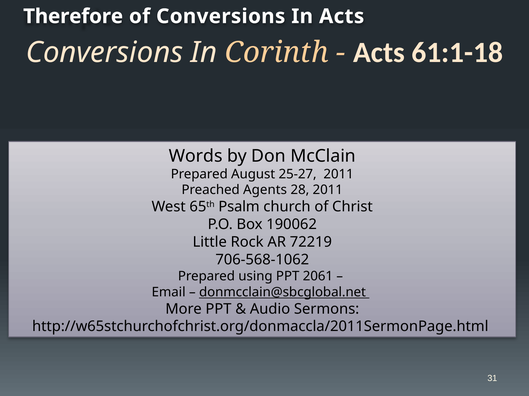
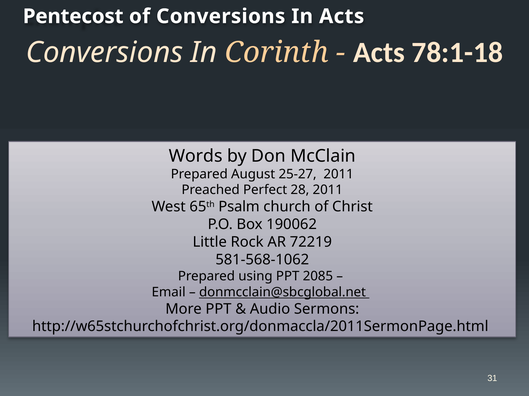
Therefore: Therefore -> Pentecost
61:1-18: 61:1-18 -> 78:1-18
Agents: Agents -> Perfect
706-568-1062: 706-568-1062 -> 581-568-1062
2061: 2061 -> 2085
